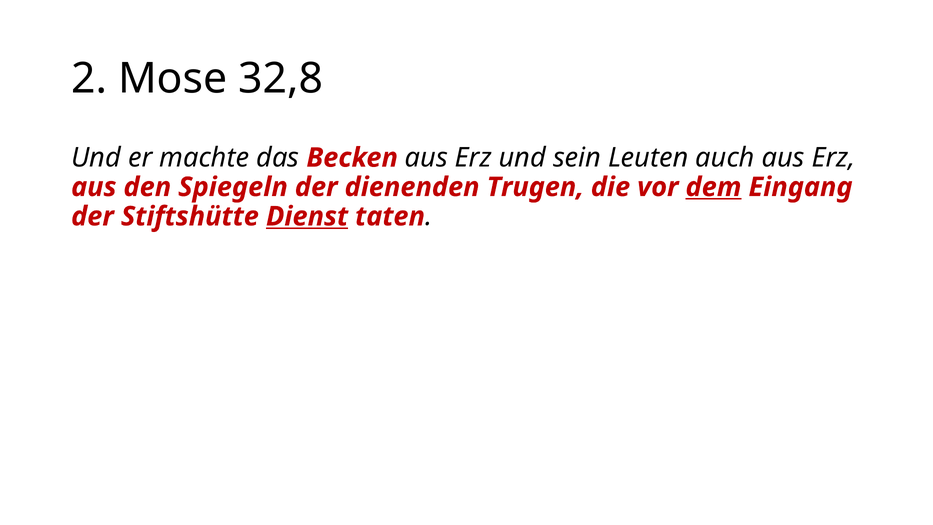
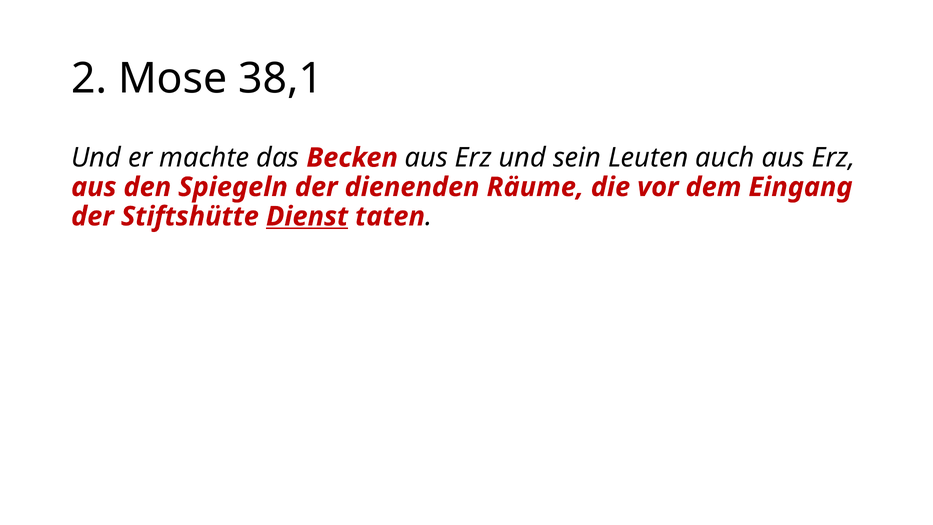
32,8: 32,8 -> 38,1
Trugen: Trugen -> Räume
dem underline: present -> none
